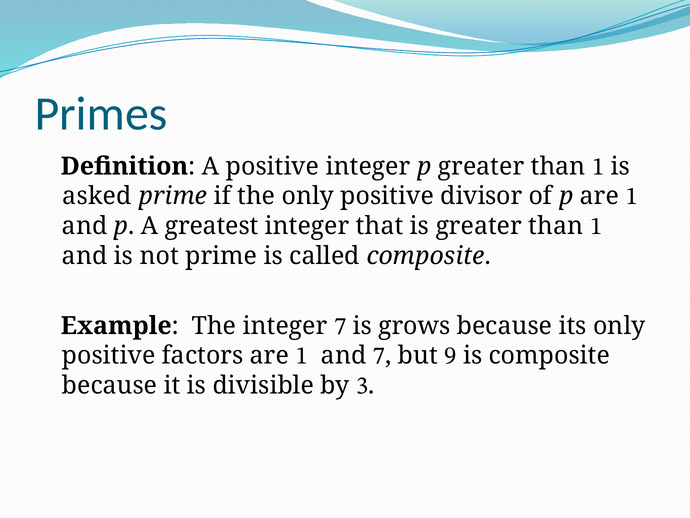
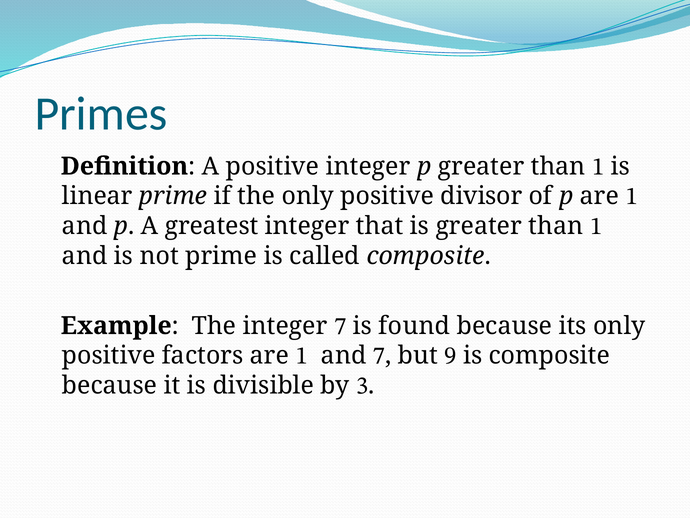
asked: asked -> linear
grows: grows -> found
